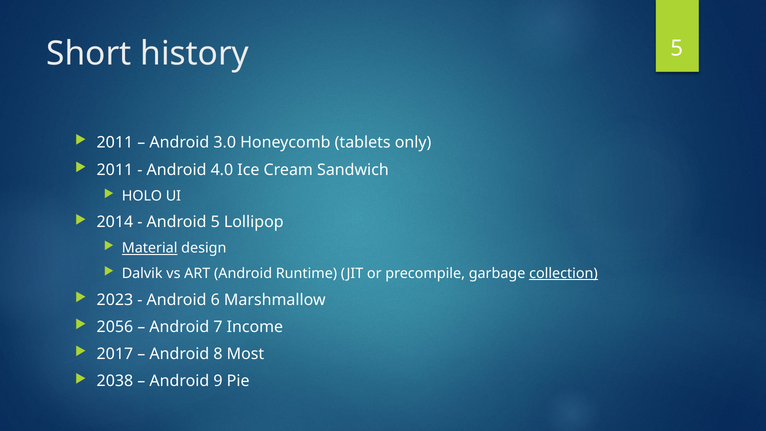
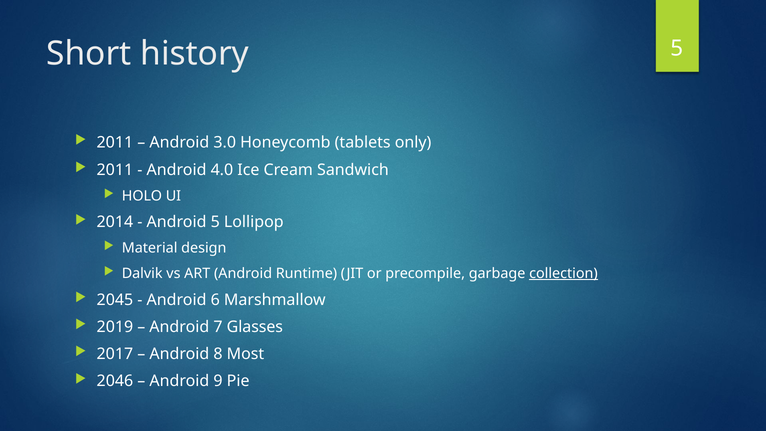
Material underline: present -> none
2023: 2023 -> 2045
2056: 2056 -> 2019
Income: Income -> Glasses
2038: 2038 -> 2046
